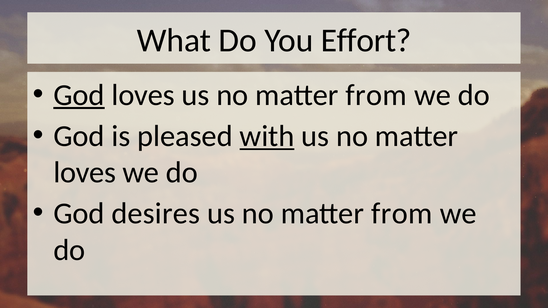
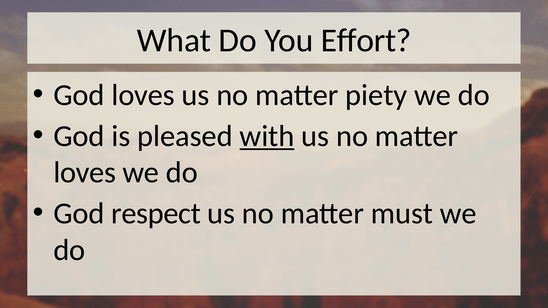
God at (79, 95) underline: present -> none
from at (376, 95): from -> piety
desires: desires -> respect
from at (402, 214): from -> must
